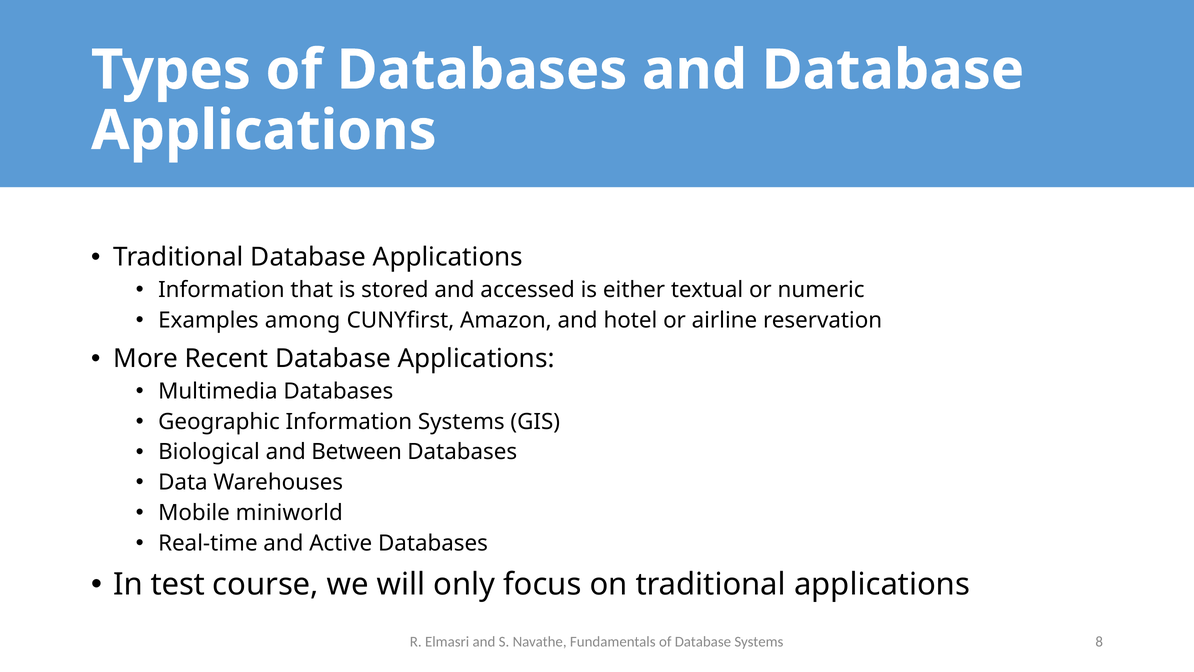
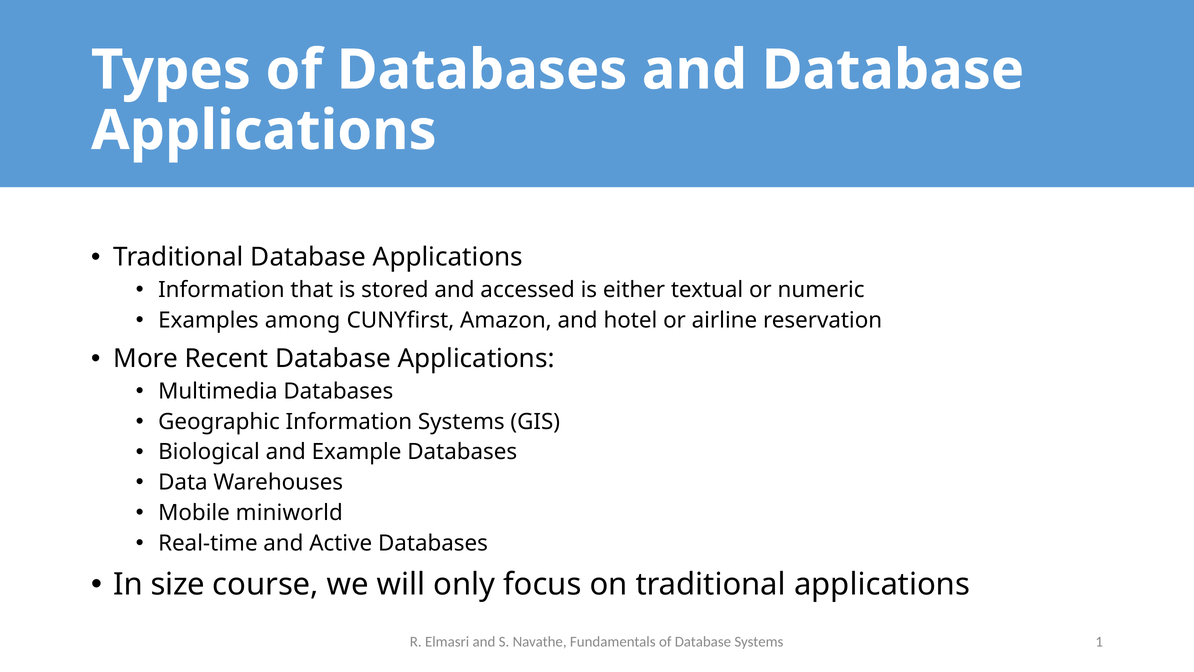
Between: Between -> Example
test: test -> size
8: 8 -> 1
